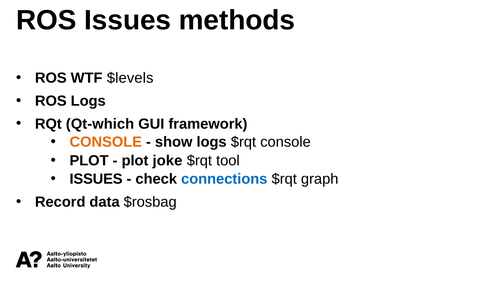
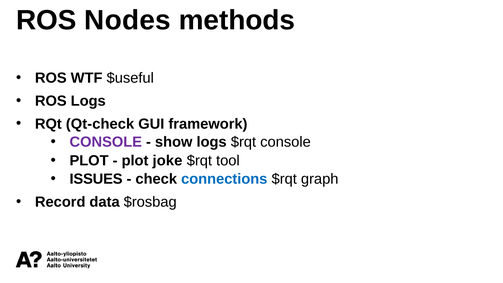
ROS Issues: Issues -> Nodes
$levels: $levels -> $useful
Qt-which: Qt-which -> Qt-check
CONSOLE at (106, 142) colour: orange -> purple
